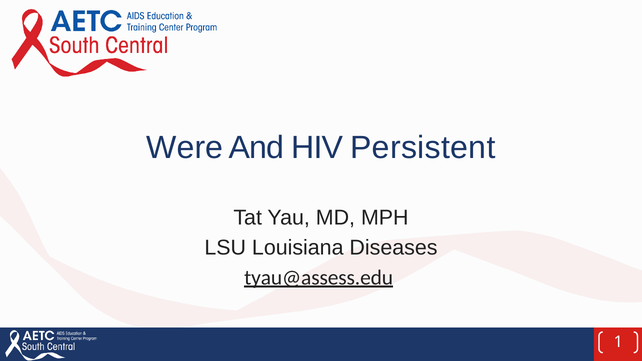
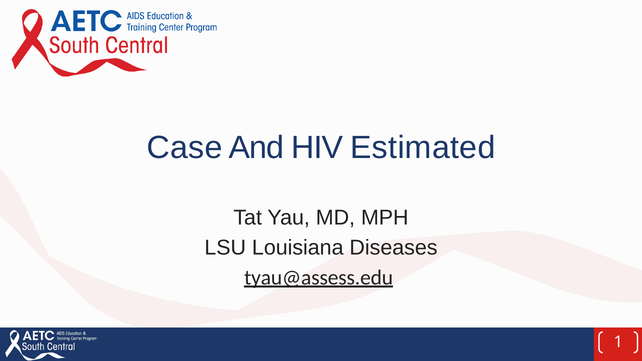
Were: Were -> Case
Persistent: Persistent -> Estimated
